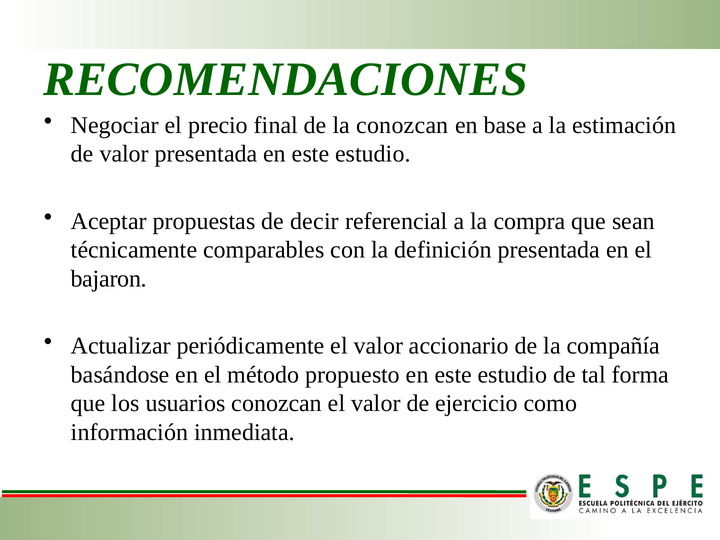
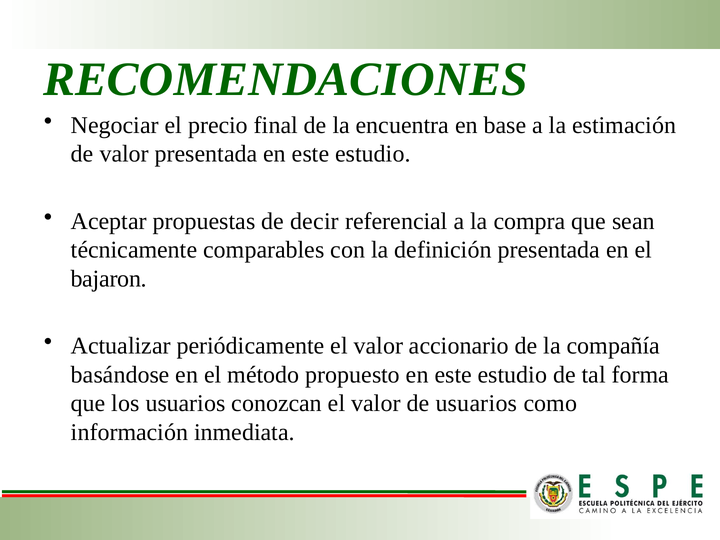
la conozcan: conozcan -> encuentra
de ejercicio: ejercicio -> usuarios
